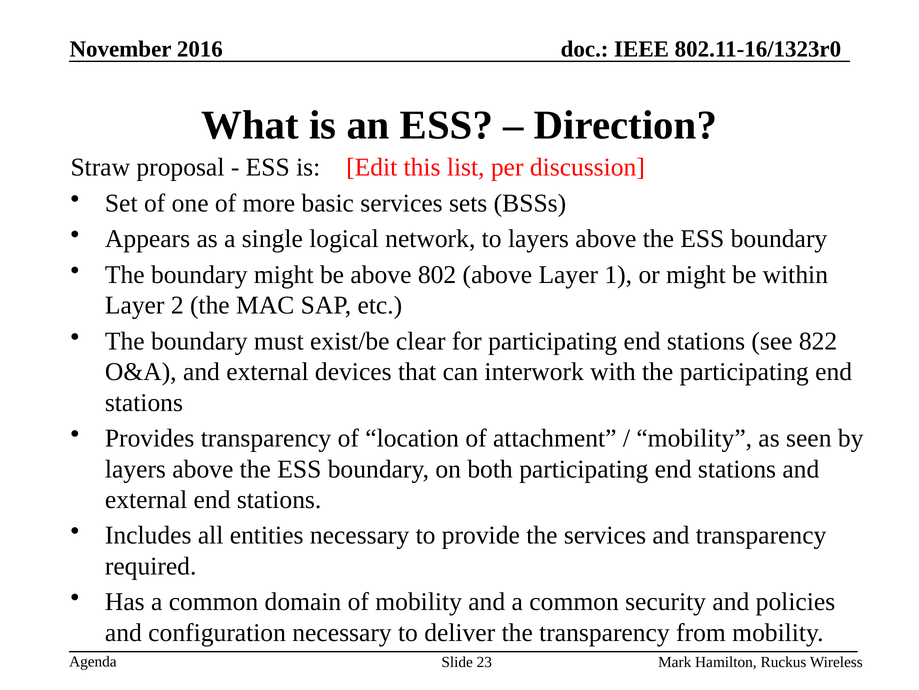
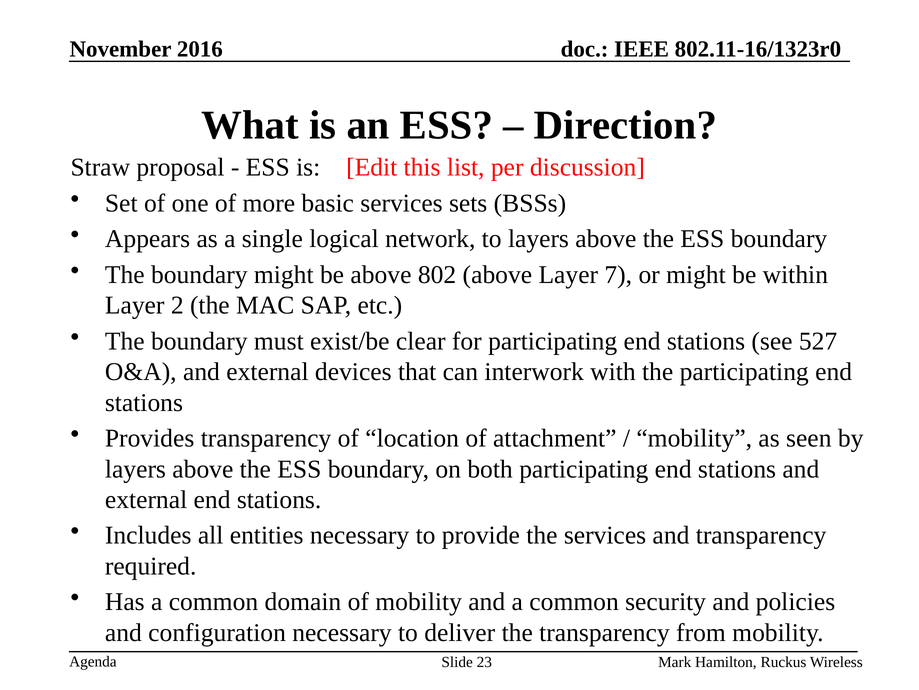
1: 1 -> 7
822: 822 -> 527
